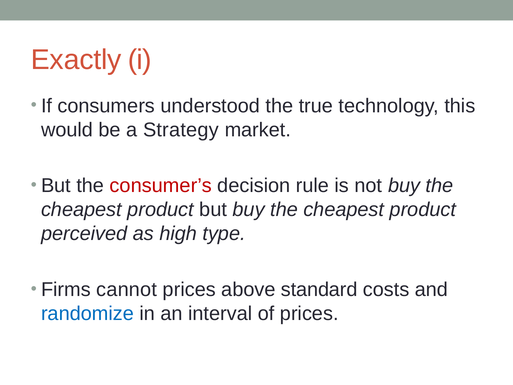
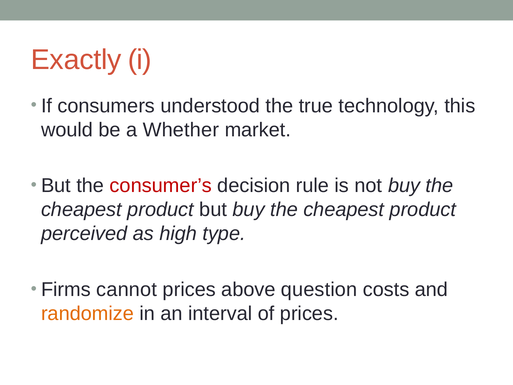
Strategy: Strategy -> Whether
standard: standard -> question
randomize colour: blue -> orange
